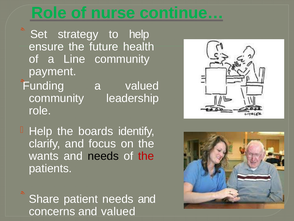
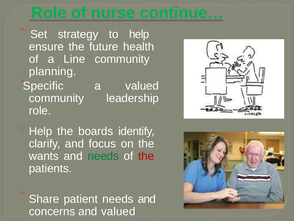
payment: payment -> planning
Funding: Funding -> Specific
needs at (103, 156) colour: black -> green
